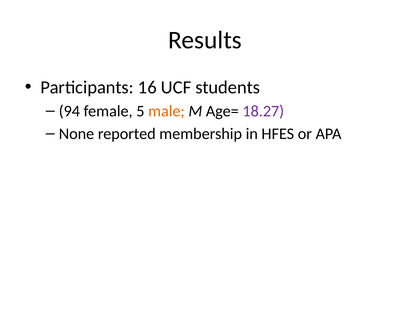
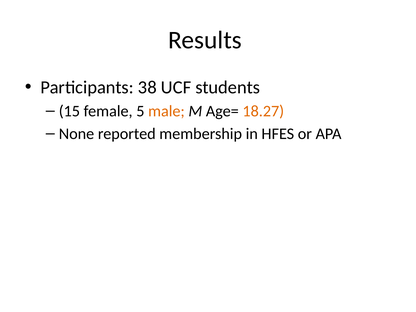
16: 16 -> 38
94: 94 -> 15
18.27 colour: purple -> orange
